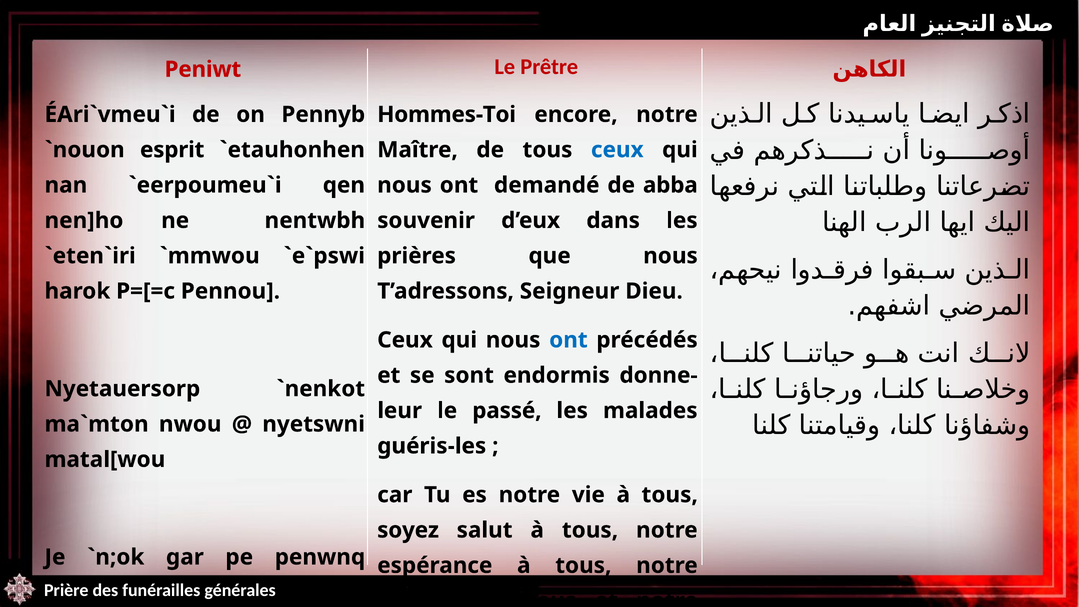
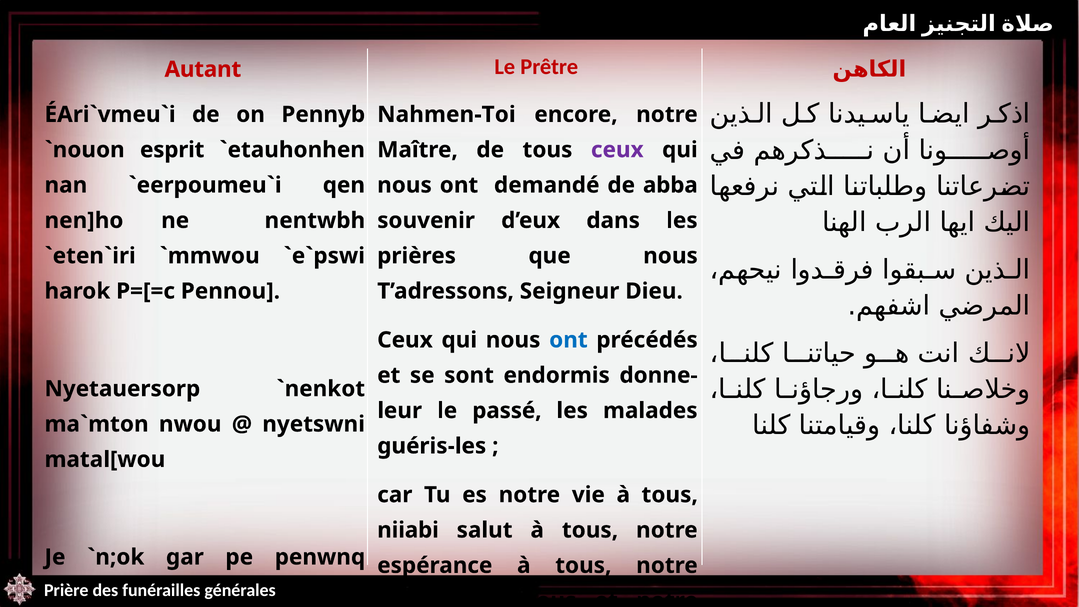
Peniwt: Peniwt -> Autant
Hommes-Toi: Hommes-Toi -> Nahmen-Toi
ceux at (617, 150) colour: blue -> purple
soyez: soyez -> niiabi
